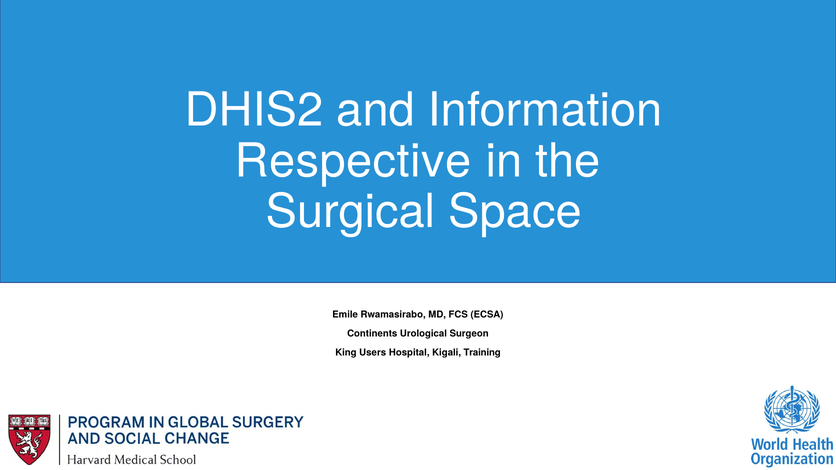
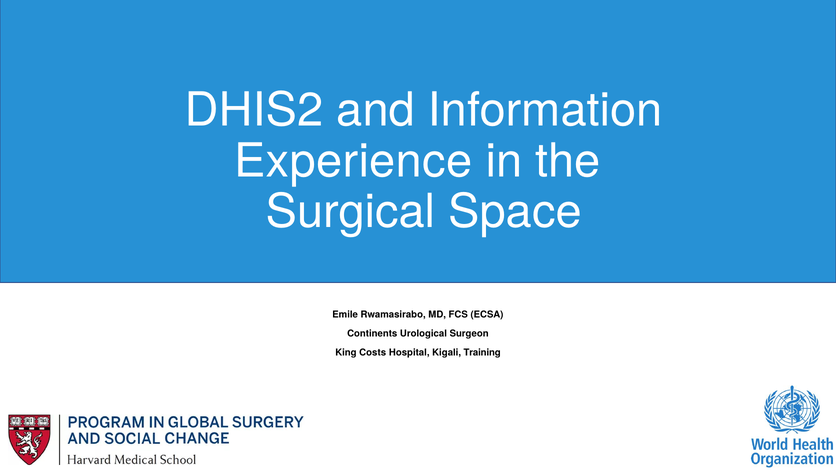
Respective: Respective -> Experience
Users: Users -> Costs
